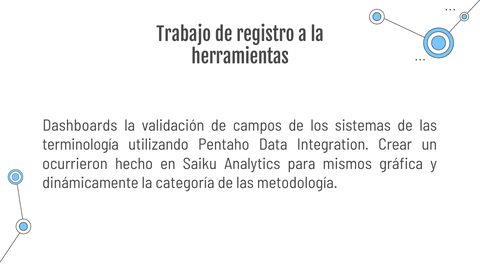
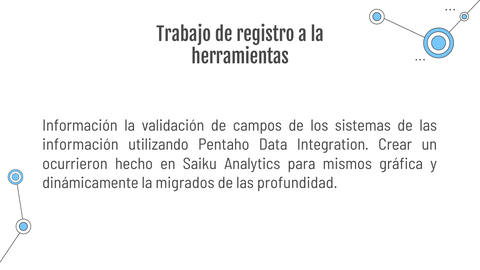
Dashboards at (80, 125): Dashboards -> Información
terminología at (81, 145): terminología -> información
categoría: categoría -> migrados
metodología: metodología -> profundidad
